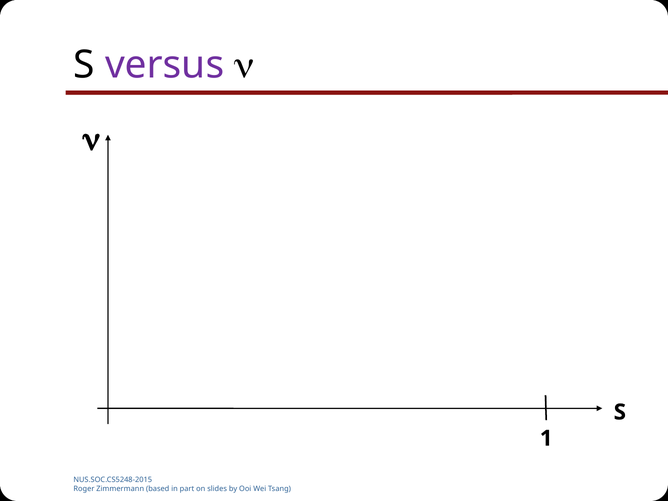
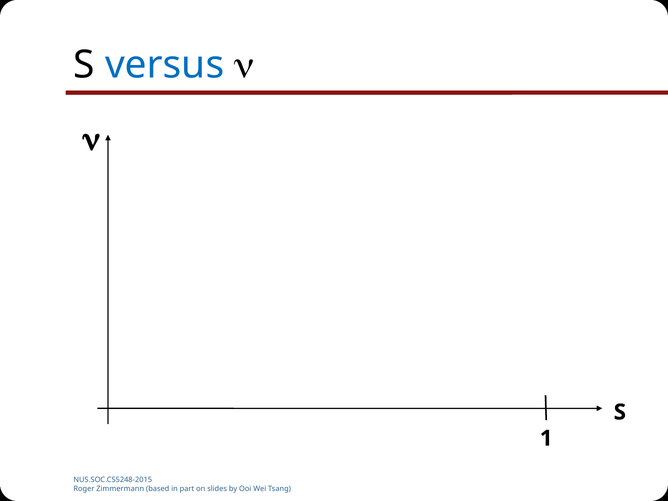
versus colour: purple -> blue
